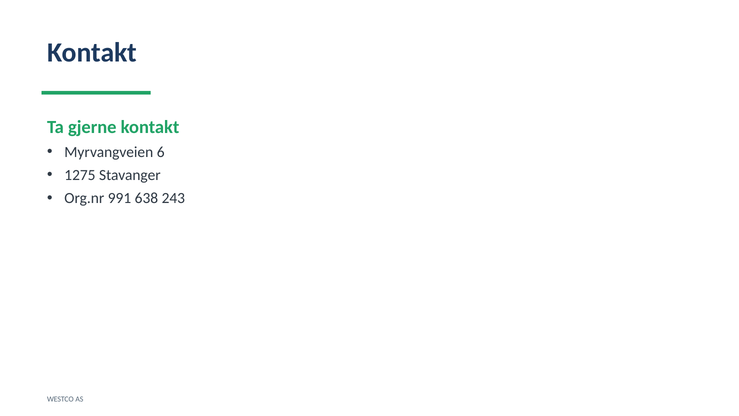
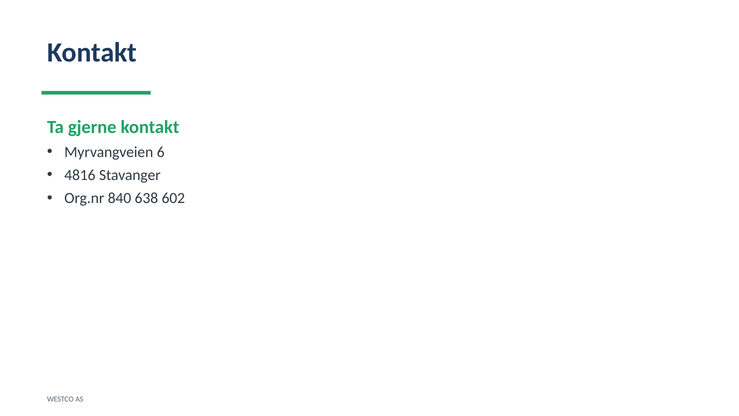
1275: 1275 -> 4816
991: 991 -> 840
243: 243 -> 602
